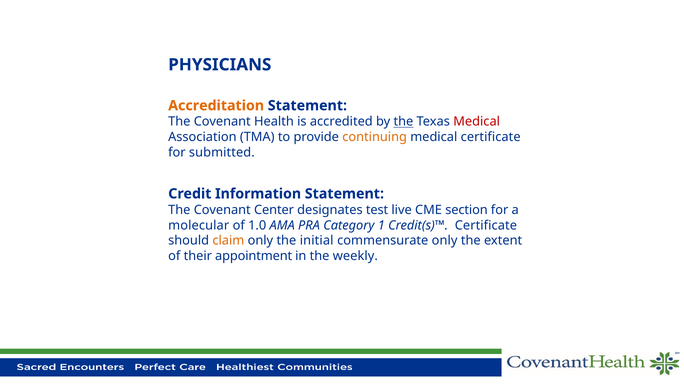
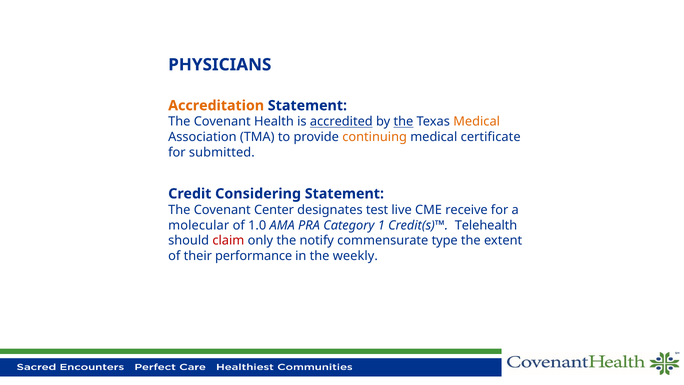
accredited underline: none -> present
Medical at (477, 122) colour: red -> orange
Information: Information -> Considering
section: section -> receive
Credit(s)™ Certificate: Certificate -> Telehealth
claim colour: orange -> red
initial: initial -> notify
commensurate only: only -> type
appointment: appointment -> performance
